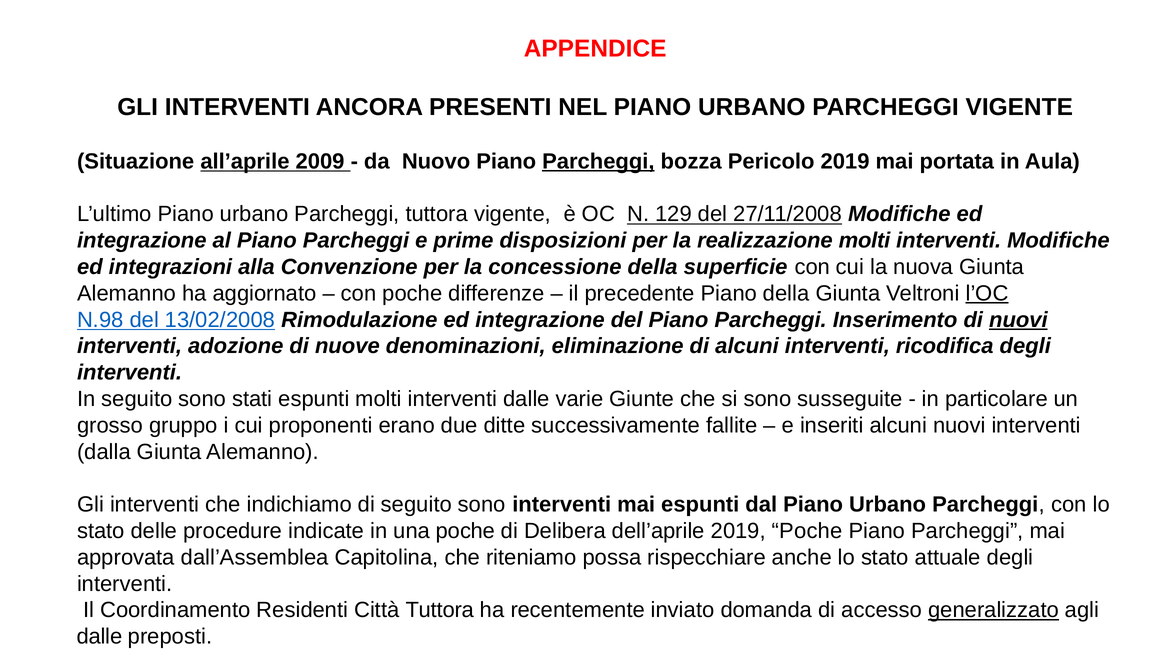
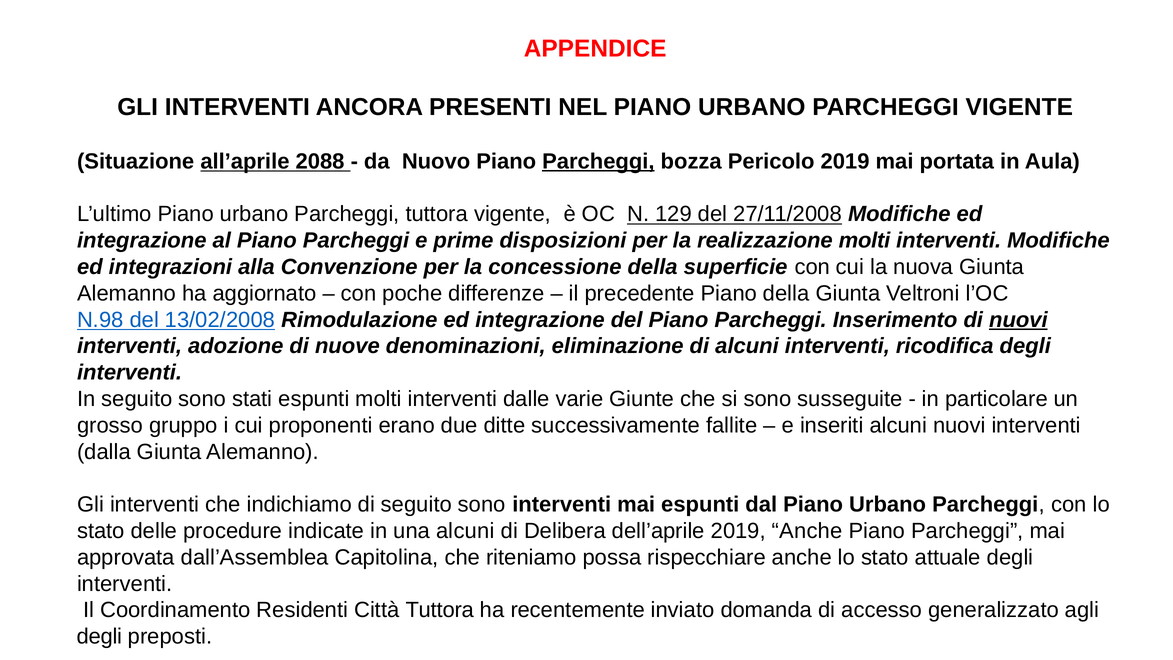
2009: 2009 -> 2088
l’OC underline: present -> none
una poche: poche -> alcuni
2019 Poche: Poche -> Anche
generalizzato underline: present -> none
dalle at (100, 636): dalle -> degli
